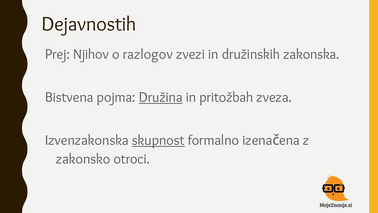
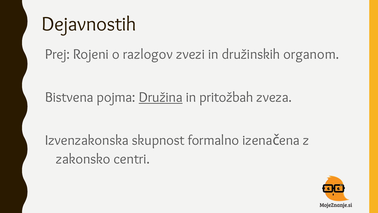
Njihov: Njihov -> Rojeni
zakonska: zakonska -> organom
skupnost underline: present -> none
otroci: otroci -> centri
